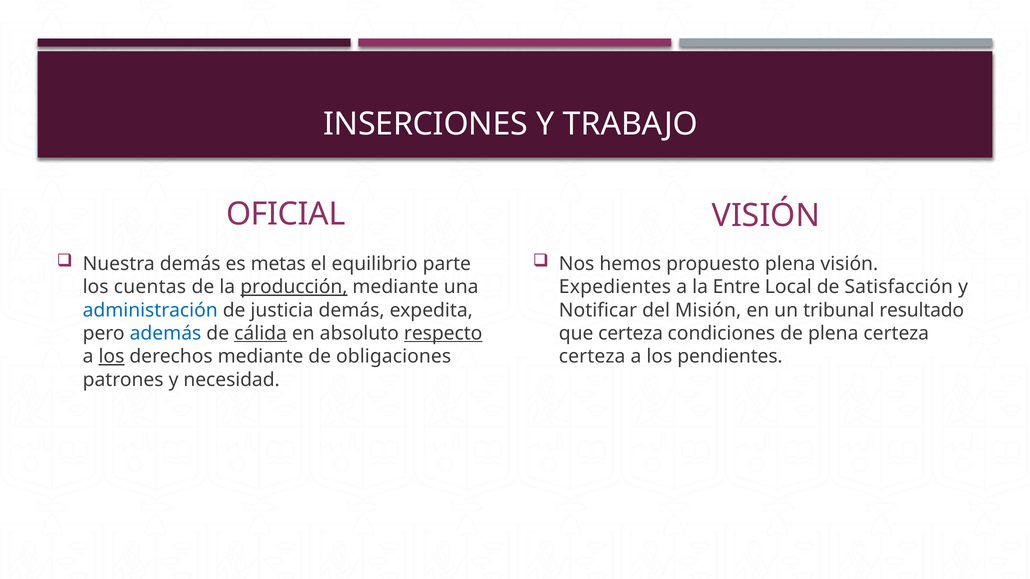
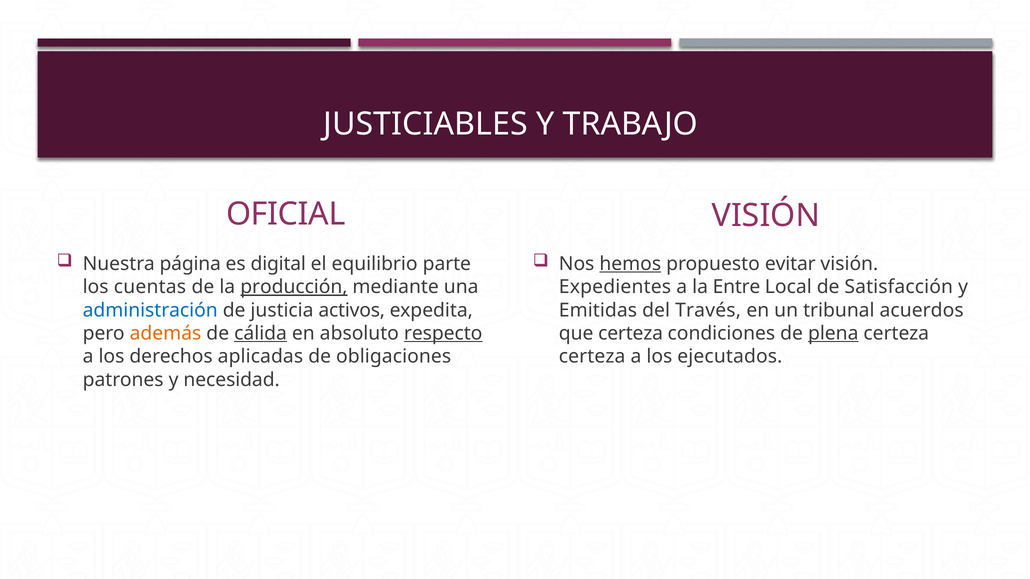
INSERCIONES: INSERCIONES -> JUSTICIABLES
Nuestra demás: demás -> página
metas: metas -> digital
hemos underline: none -> present
propuesto plena: plena -> evitar
justicia demás: demás -> activos
Notificar: Notificar -> Emitidas
Misión: Misión -> Través
resultado: resultado -> acuerdos
además colour: blue -> orange
plena at (833, 334) underline: none -> present
los at (111, 357) underline: present -> none
derechos mediante: mediante -> aplicadas
pendientes: pendientes -> ejecutados
